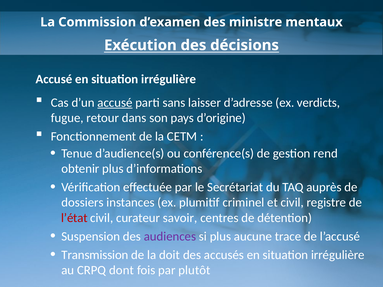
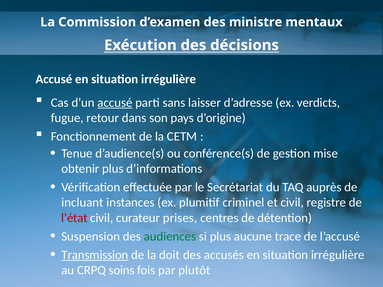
rend: rend -> mise
dossiers: dossiers -> incluant
savoir: savoir -> prises
audiences colour: purple -> green
Transmission underline: none -> present
dont: dont -> soins
